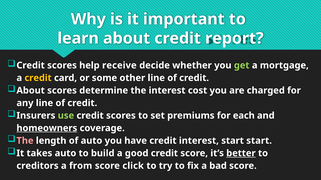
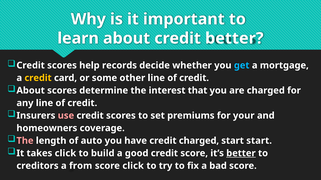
credit report: report -> better
receive: receive -> records
get colour: light green -> light blue
cost: cost -> that
use colour: light green -> pink
each: each -> your
homeowners underline: present -> none
credit interest: interest -> charged
takes auto: auto -> click
